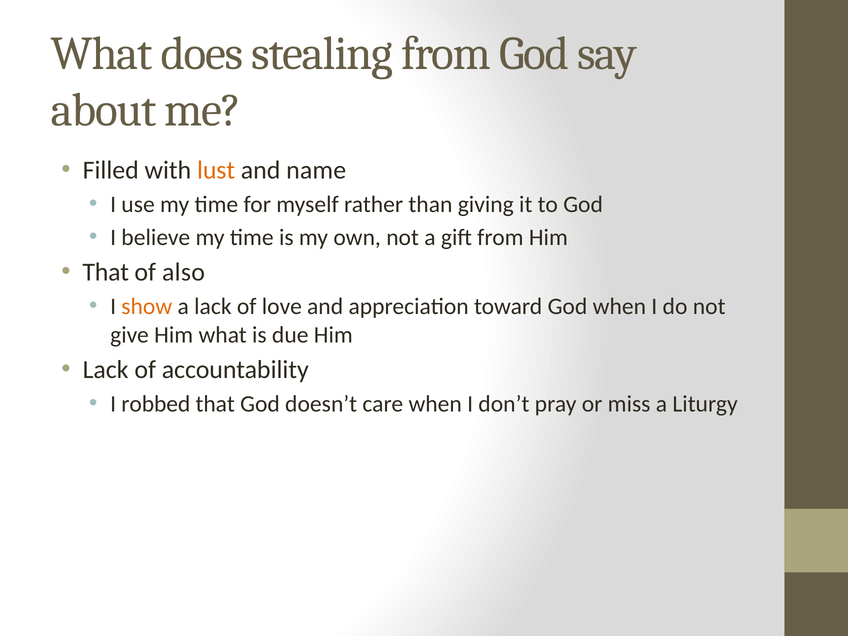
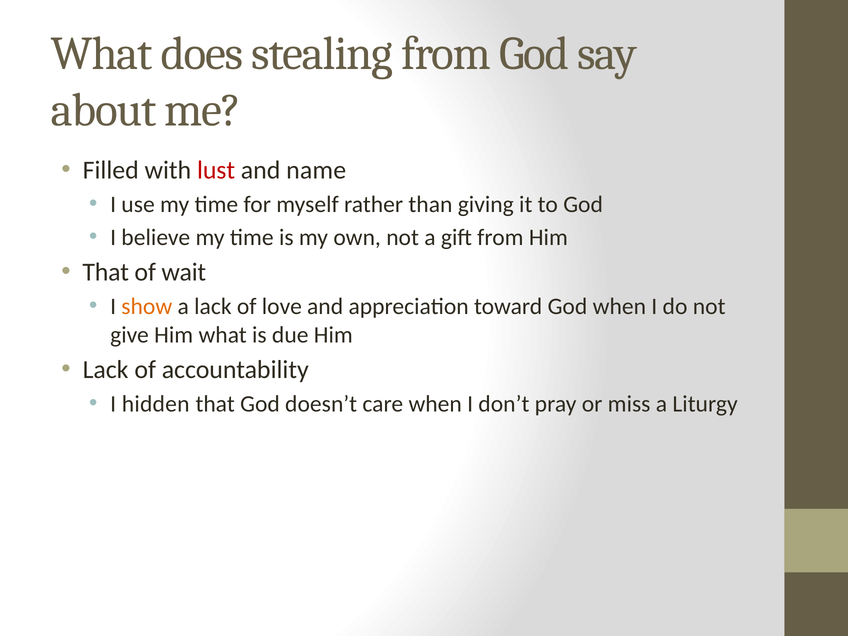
lust colour: orange -> red
also: also -> wait
robbed: robbed -> hidden
